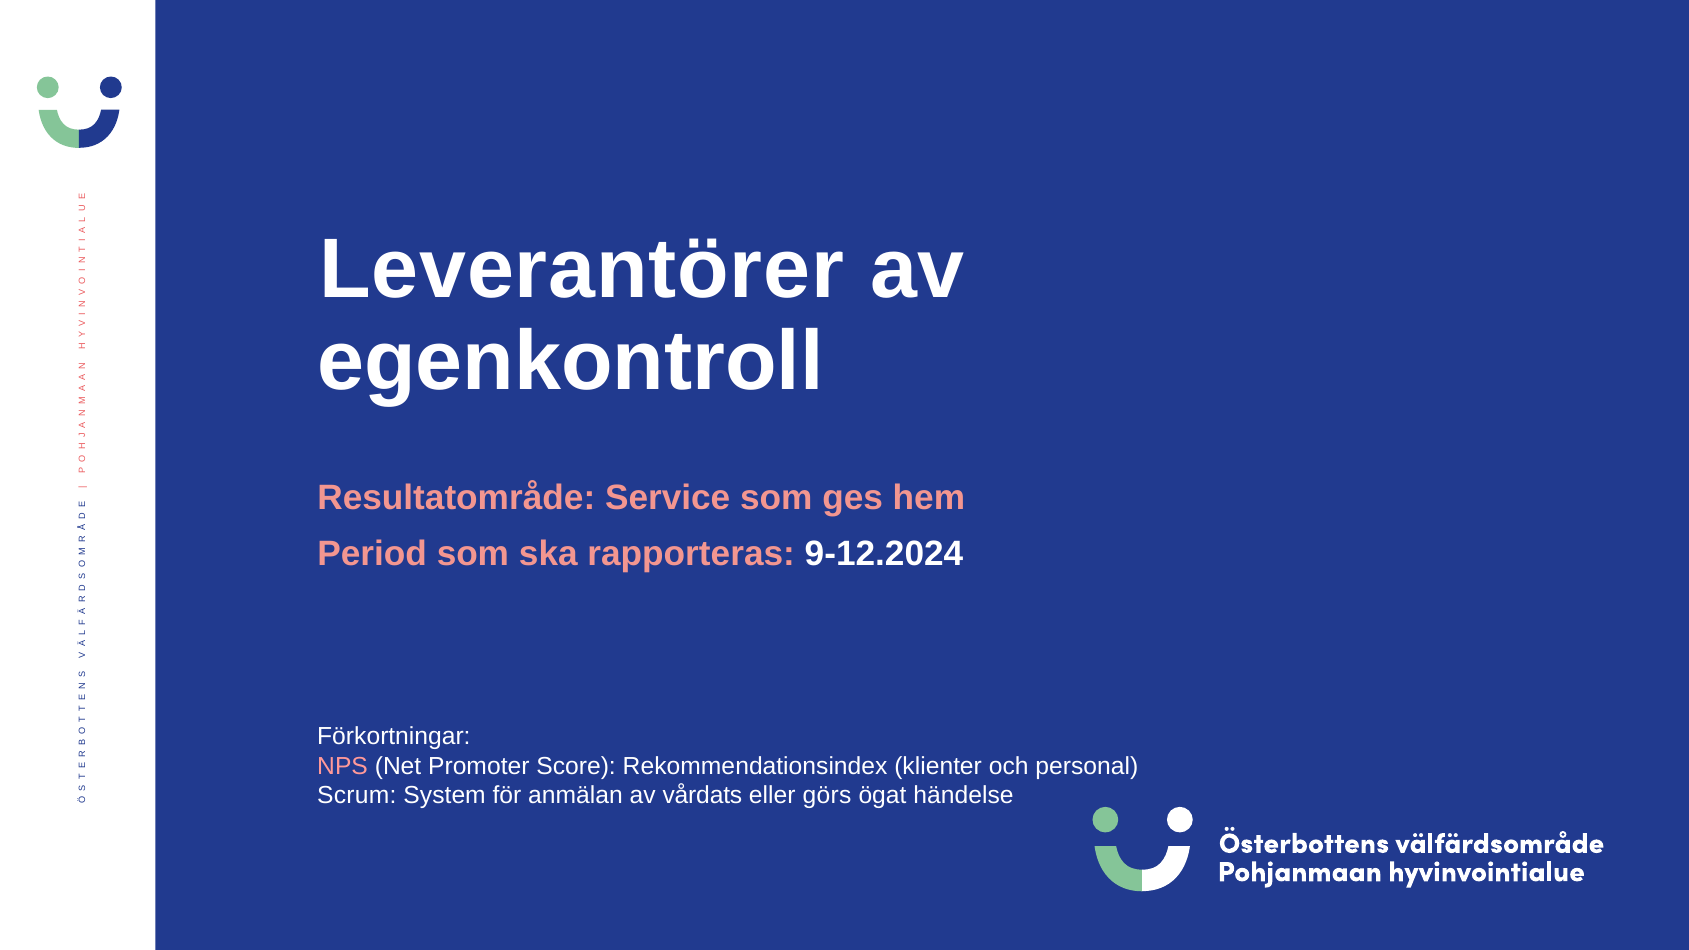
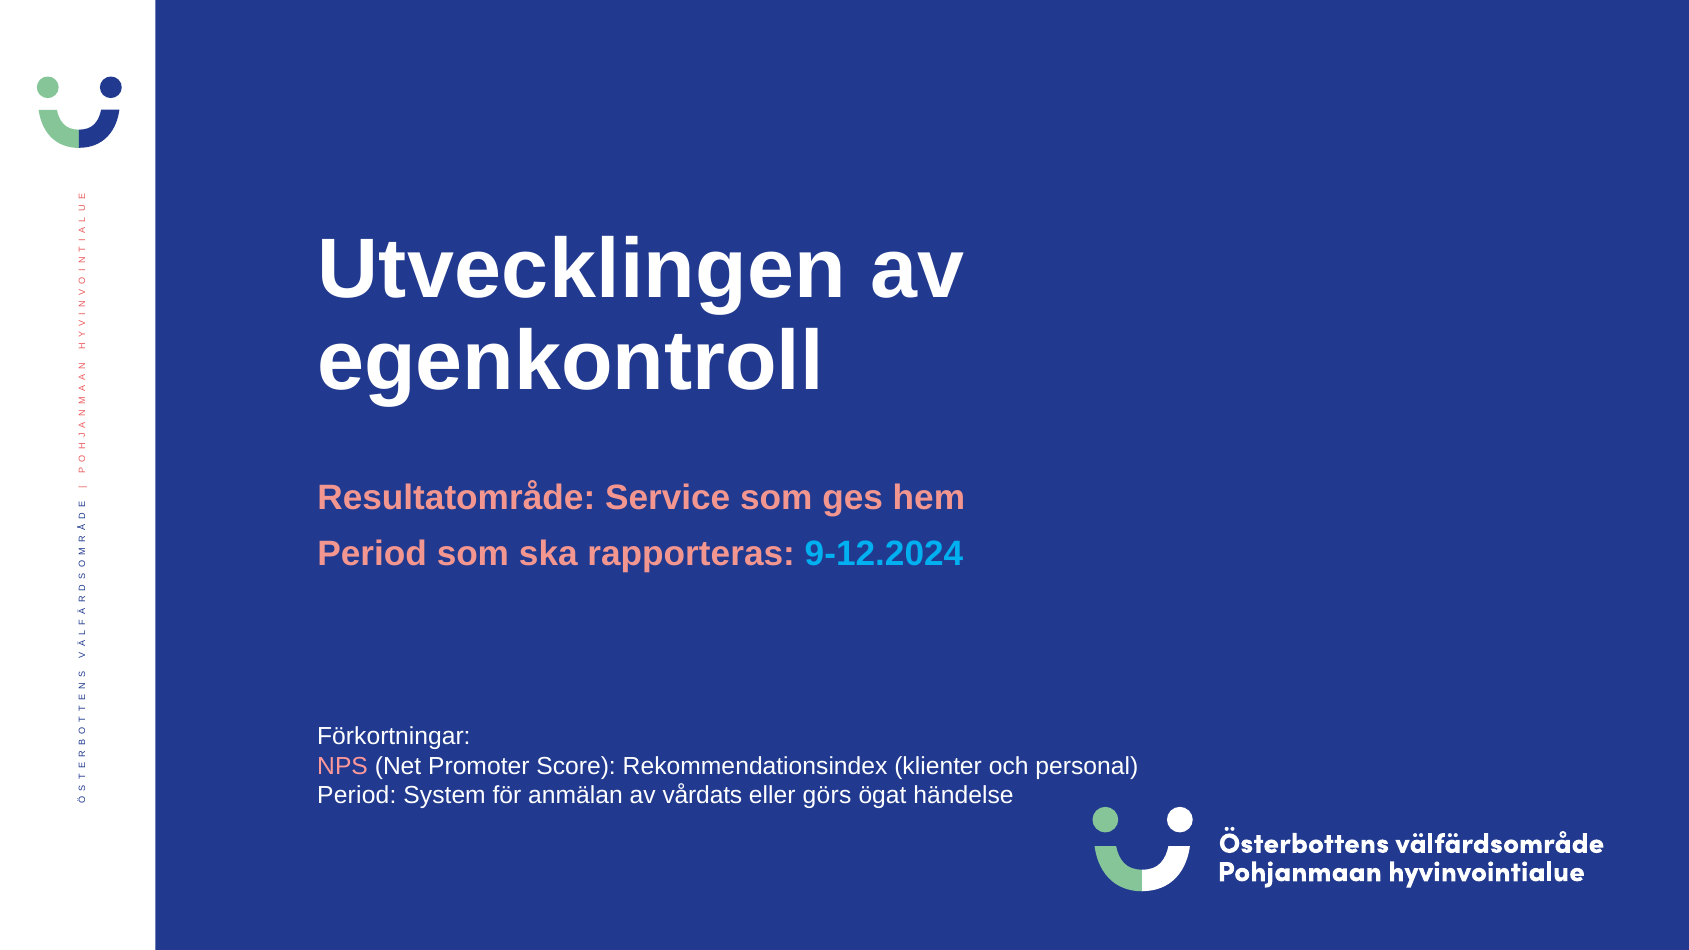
Leverantörer: Leverantörer -> Utvecklingen
9-12.2024 colour: white -> light blue
Scrum at (357, 796): Scrum -> Period
